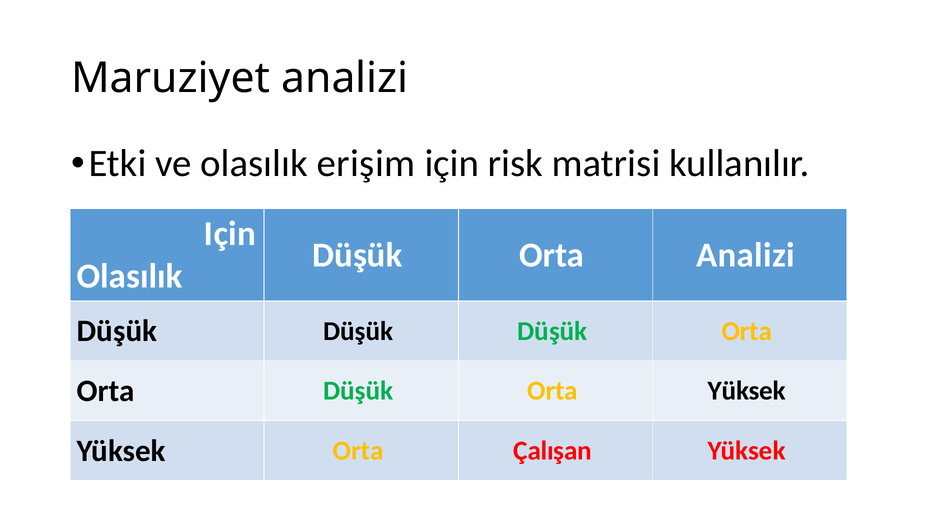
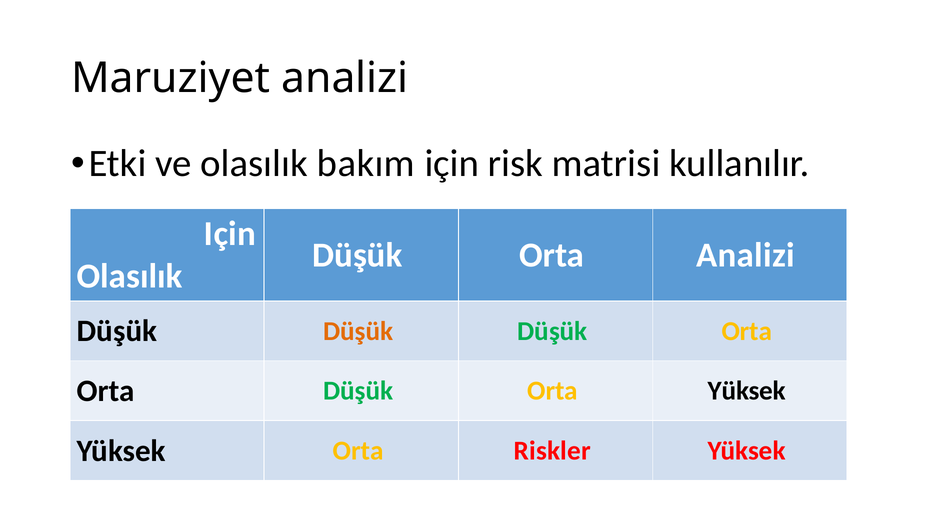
erişim: erişim -> bakım
Düşük at (358, 331) colour: black -> orange
Çalışan: Çalışan -> Riskler
